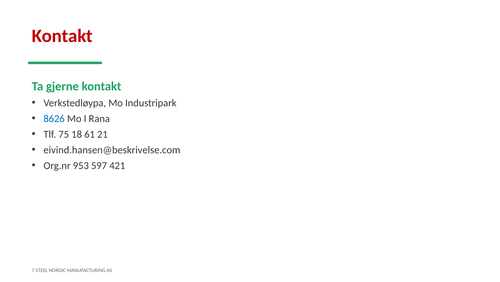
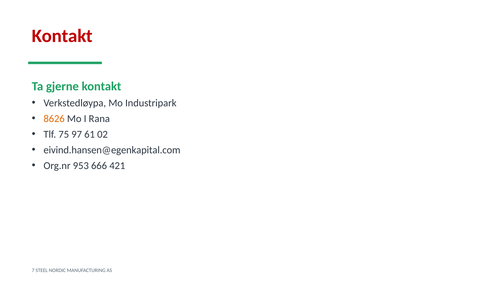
8626 colour: blue -> orange
18: 18 -> 97
21: 21 -> 02
eivind.hansen@beskrivelse.com: eivind.hansen@beskrivelse.com -> eivind.hansen@egenkapital.com
597: 597 -> 666
